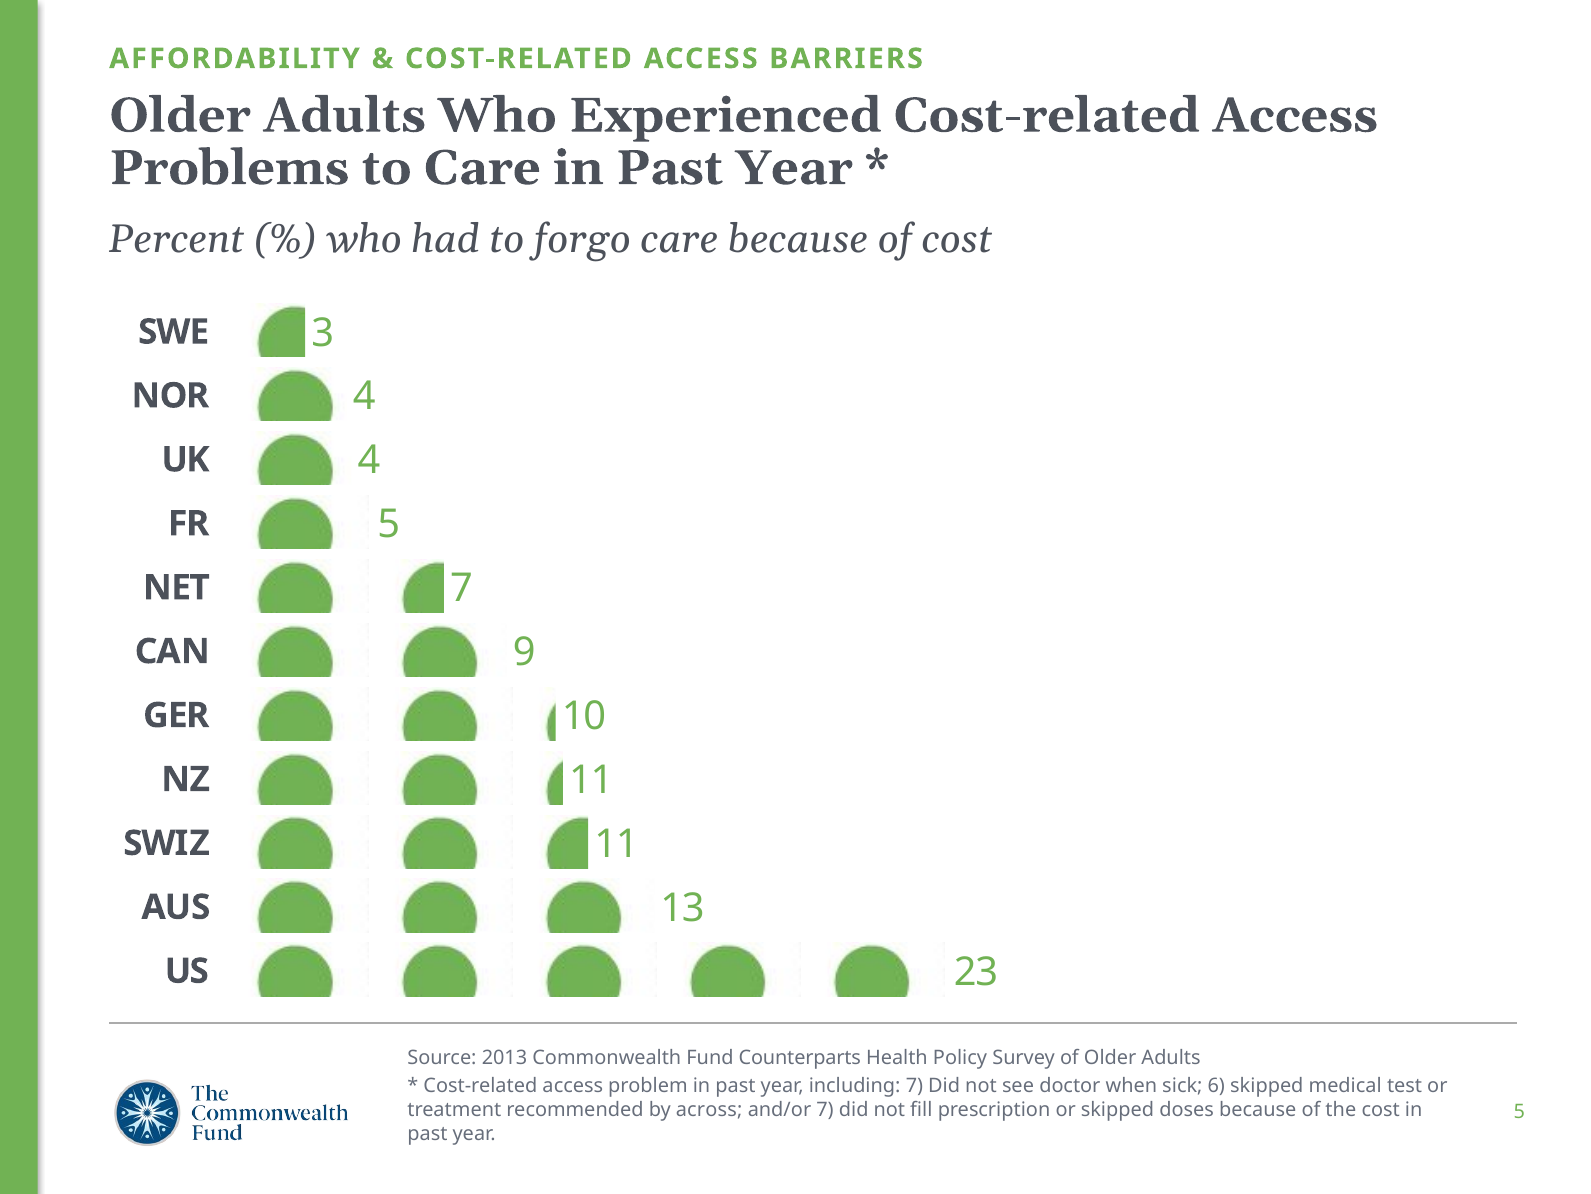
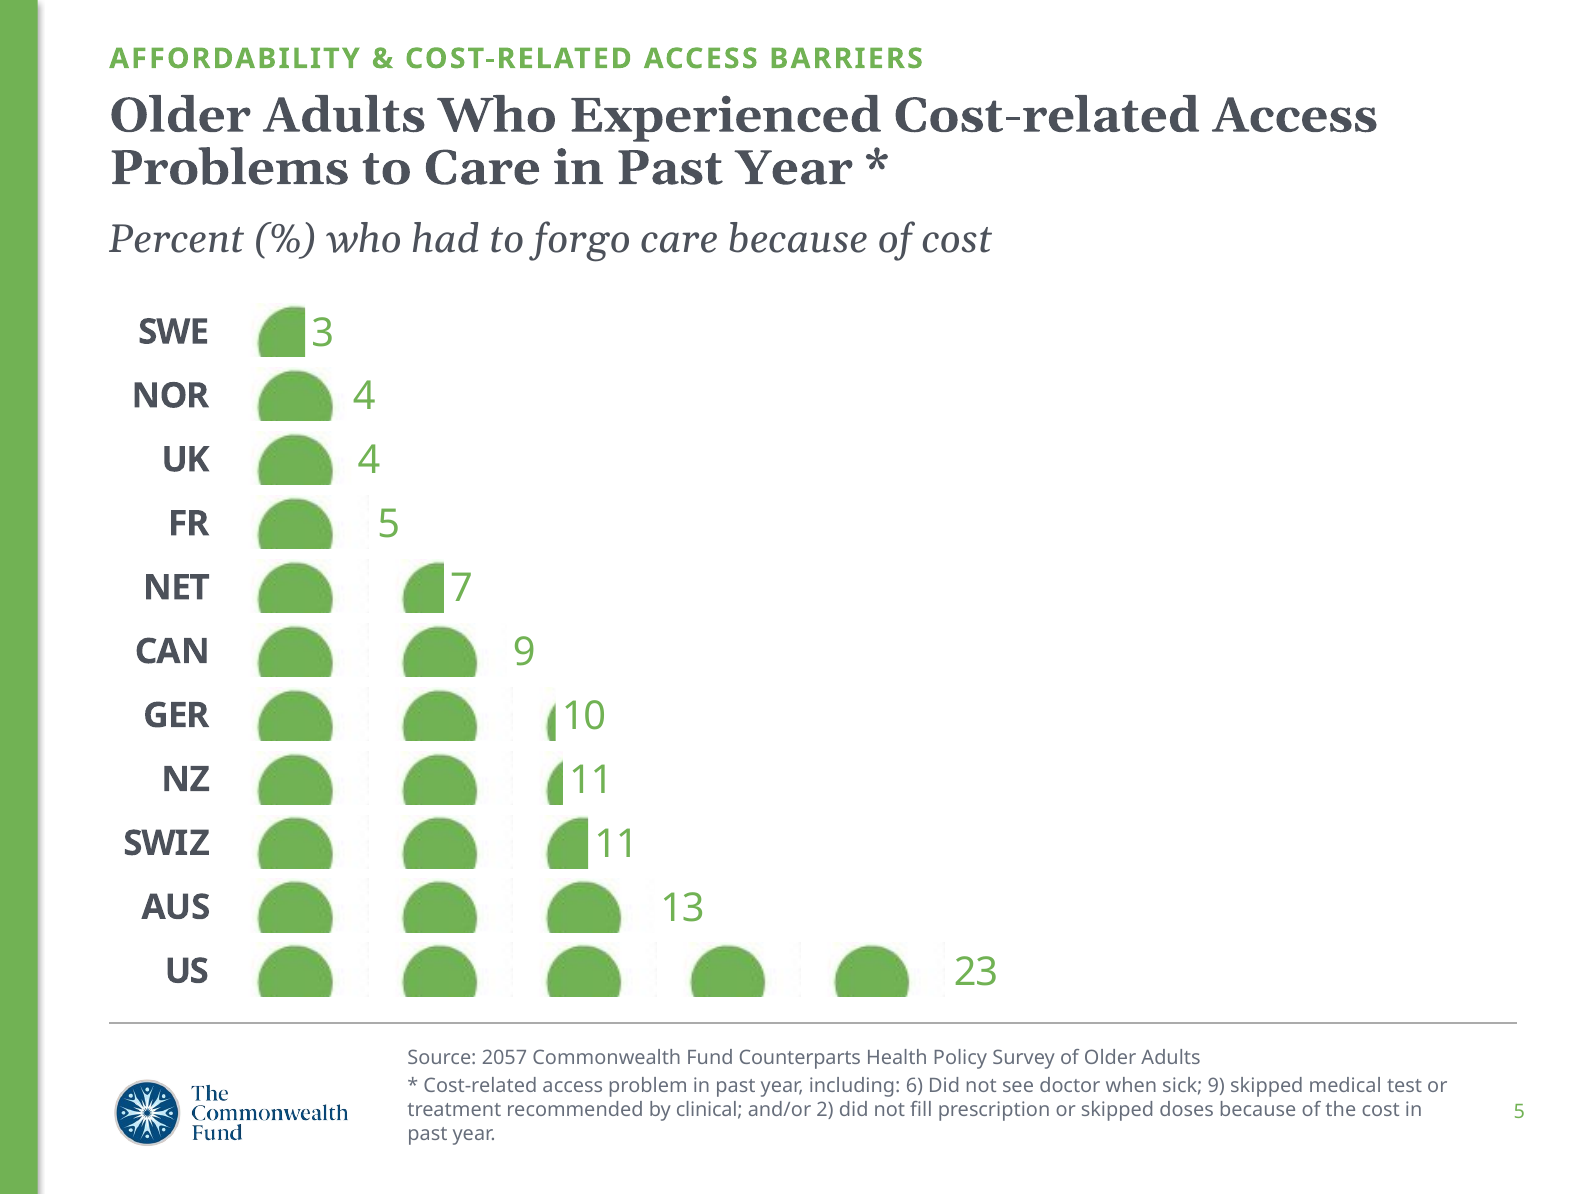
2013: 2013 -> 2057
including 7: 7 -> 6
sick 6: 6 -> 9
across: across -> clinical
and/or 7: 7 -> 2
